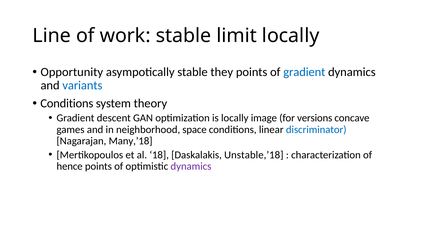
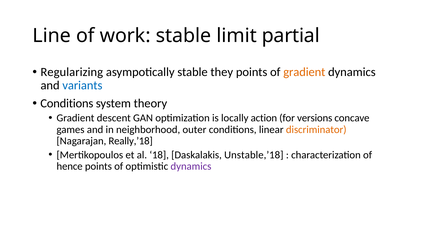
limit locally: locally -> partial
Opportunity: Opportunity -> Regularizing
gradient at (304, 72) colour: blue -> orange
image: image -> action
space: space -> outer
discriminator colour: blue -> orange
Many,’18: Many,’18 -> Really,’18
